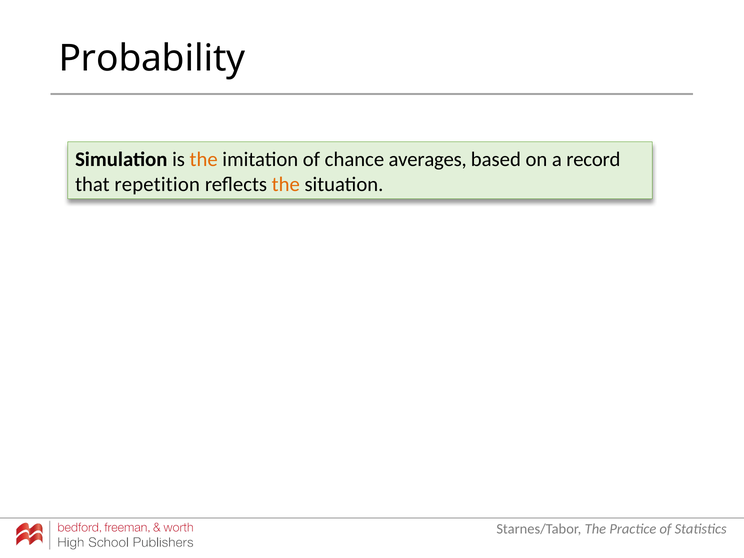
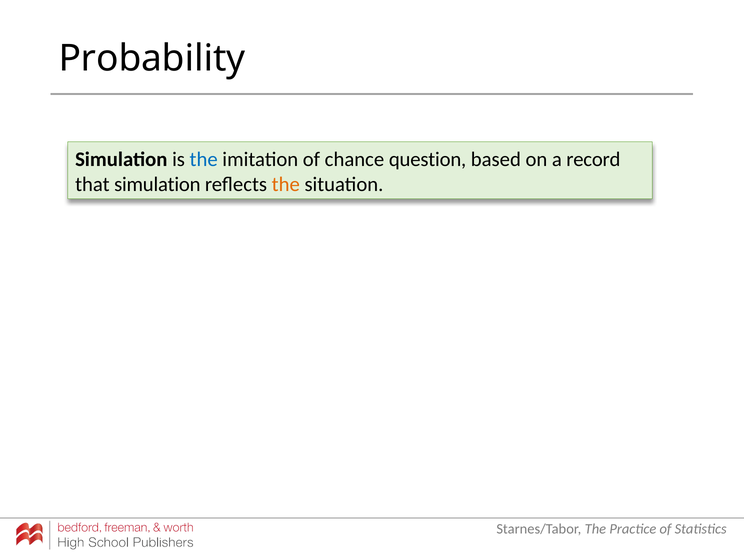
the at (204, 159) colour: orange -> blue
averages: averages -> question
that repetition: repetition -> simulation
